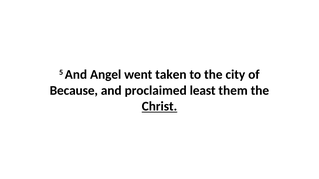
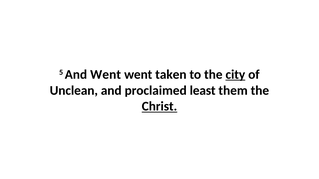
And Angel: Angel -> Went
city underline: none -> present
Because: Because -> Unclean
